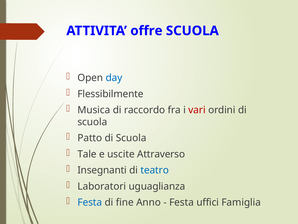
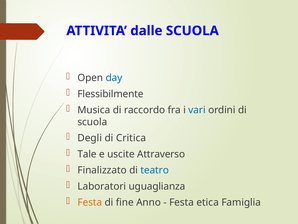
offre: offre -> dalle
vari colour: red -> blue
Patto: Patto -> Degli
Scuola at (131, 138): Scuola -> Critica
Insegnanti: Insegnanti -> Finalizzato
Festa at (90, 202) colour: blue -> orange
uffici: uffici -> etica
